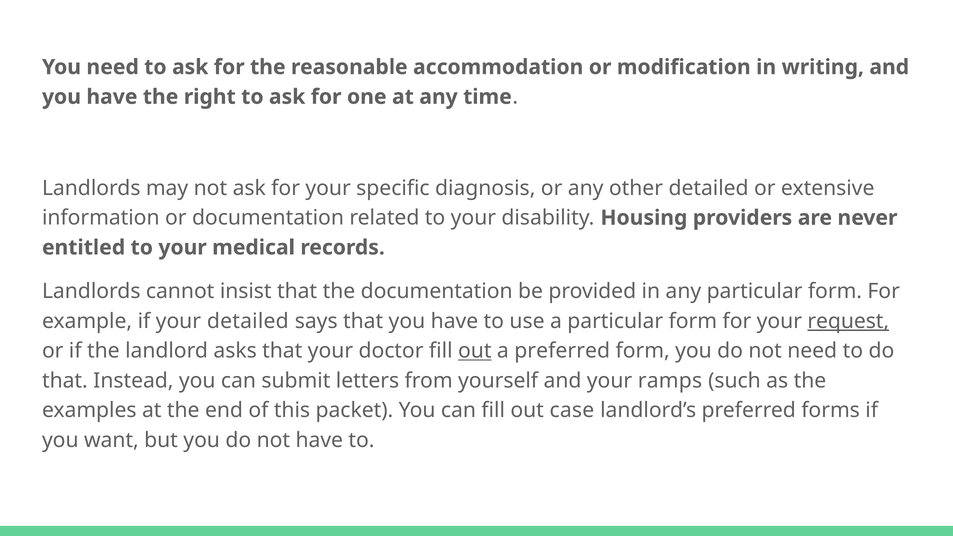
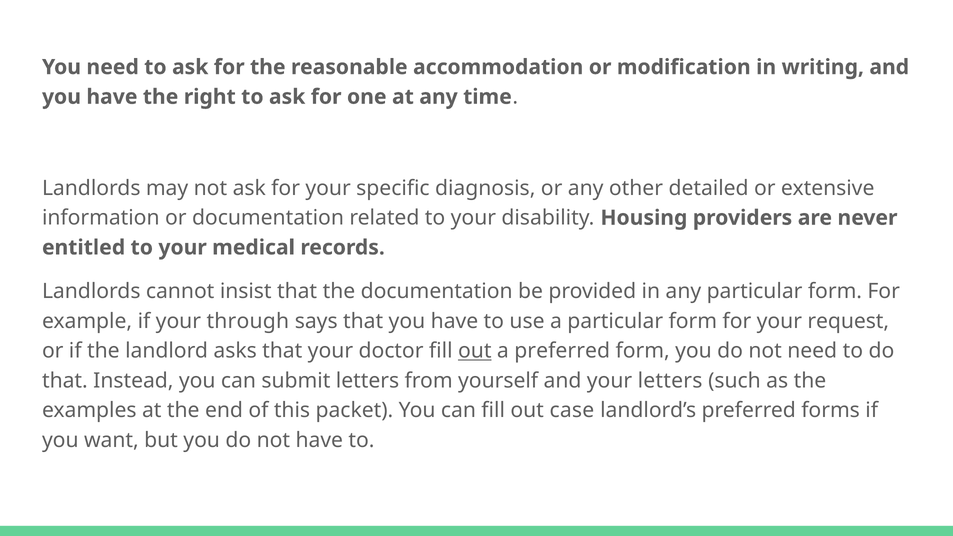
your detailed: detailed -> through
request underline: present -> none
your ramps: ramps -> letters
